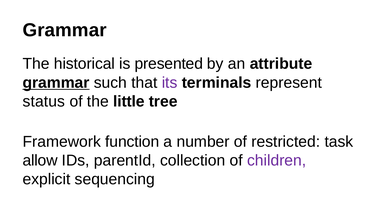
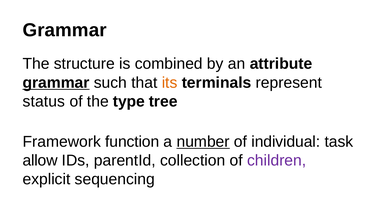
historical: historical -> structure
presented: presented -> combined
its colour: purple -> orange
little: little -> type
number underline: none -> present
restricted: restricted -> individual
